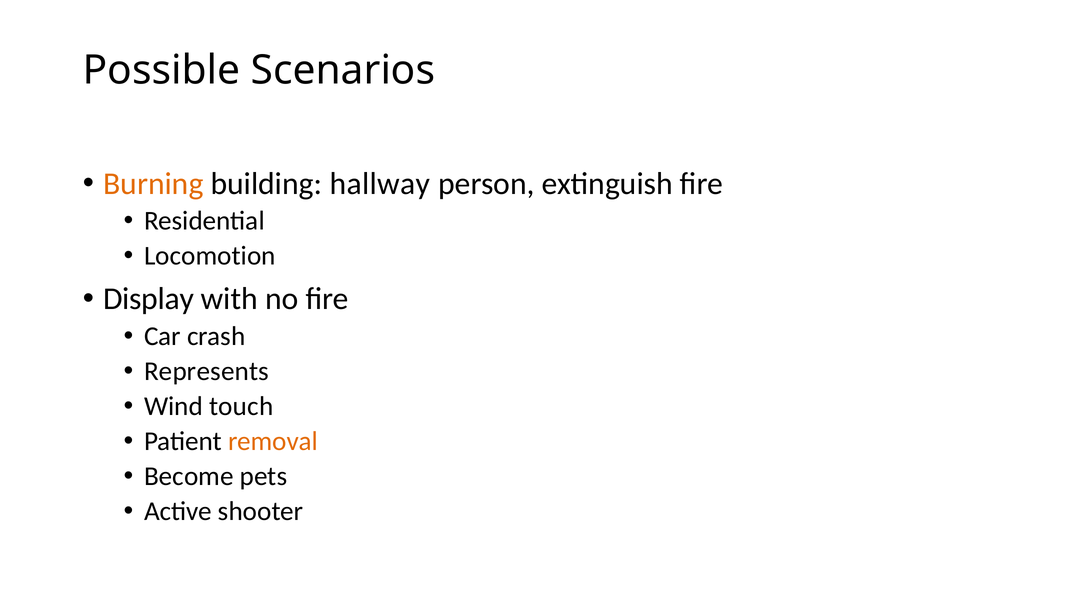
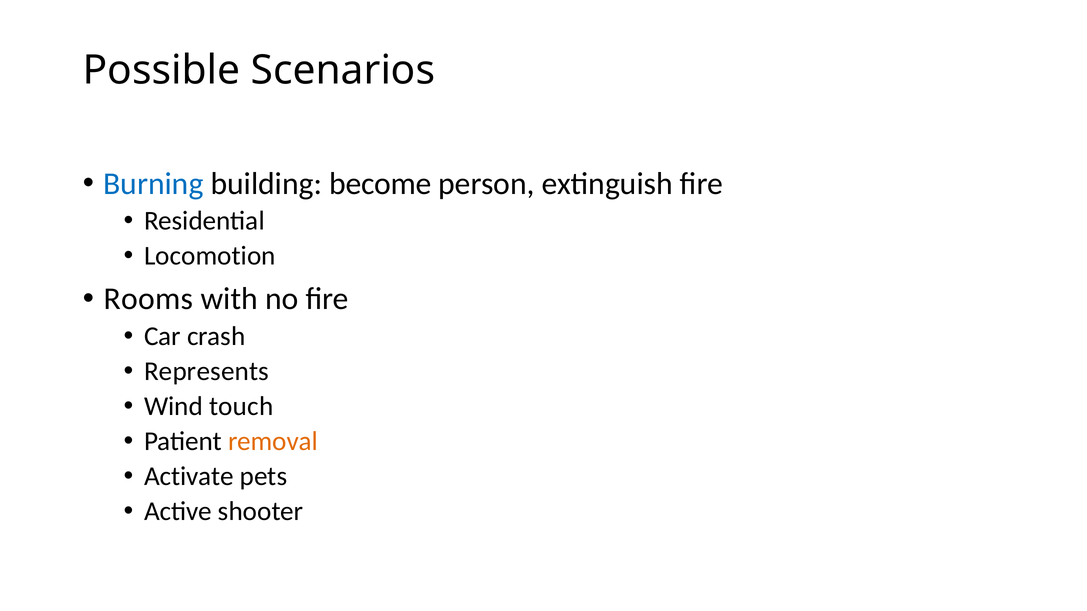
Burning colour: orange -> blue
hallway: hallway -> become
Display: Display -> Rooms
Become: Become -> Activate
